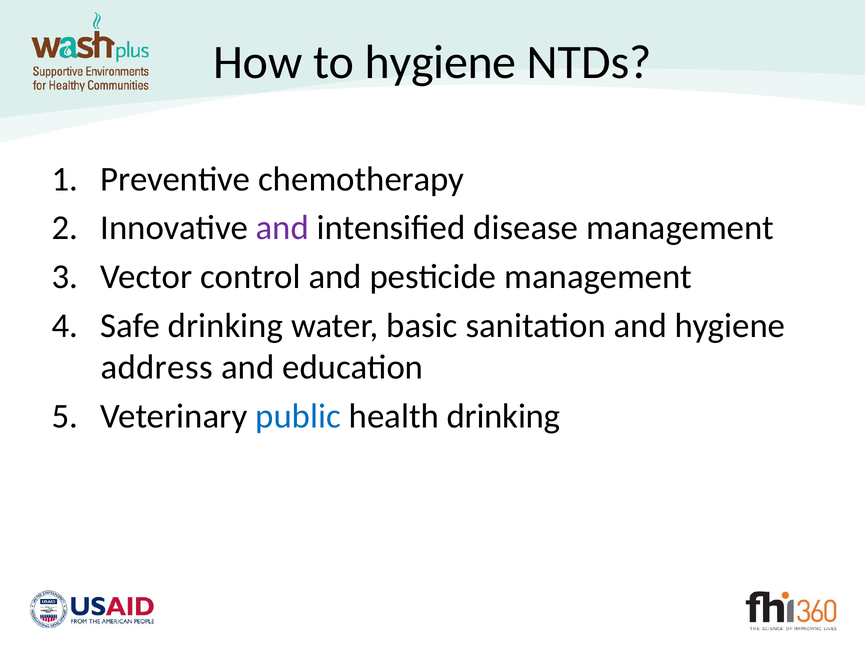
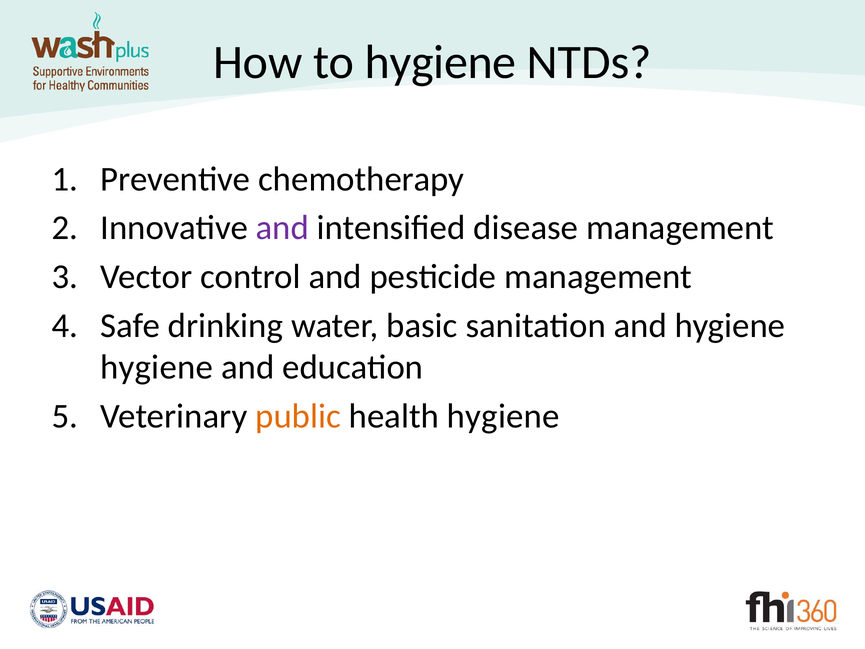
address at (157, 367): address -> hygiene
public colour: blue -> orange
health drinking: drinking -> hygiene
